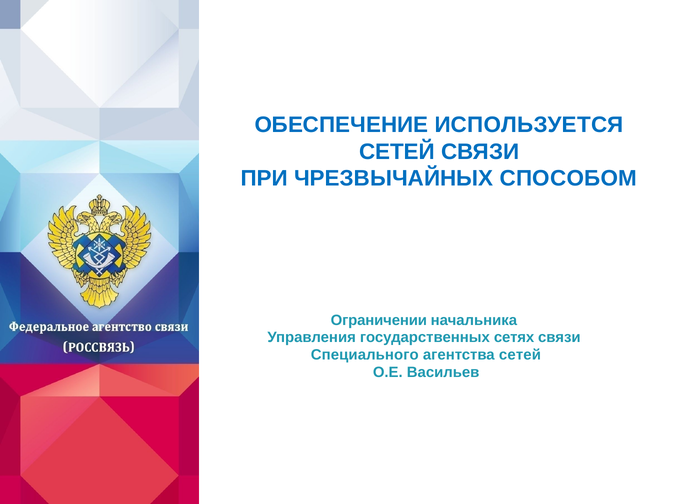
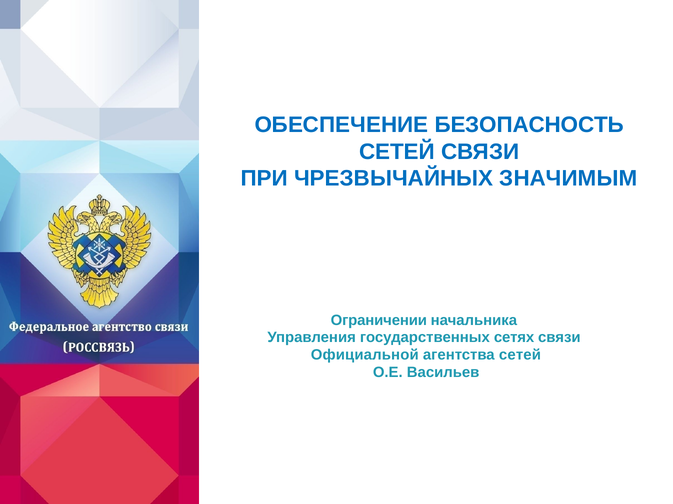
ИСПОЛЬЗУЕТСЯ: ИСПОЛЬЗУЕТСЯ -> БЕЗОПАСНОСТЬ
СПОСОБОМ: СПОСОБОМ -> ЗНАЧИМЫМ
Специального: Специального -> Официальной
